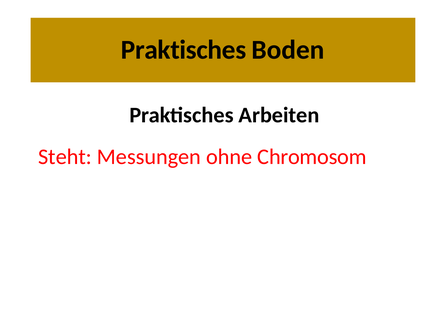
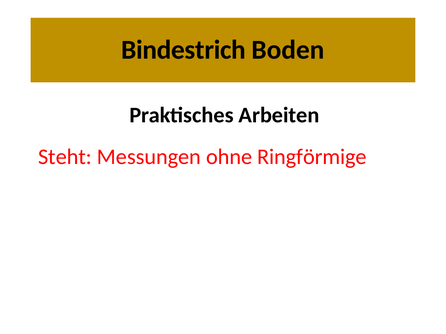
Praktisches at (184, 50): Praktisches -> Bindestrich
Chromosom: Chromosom -> Ringförmige
